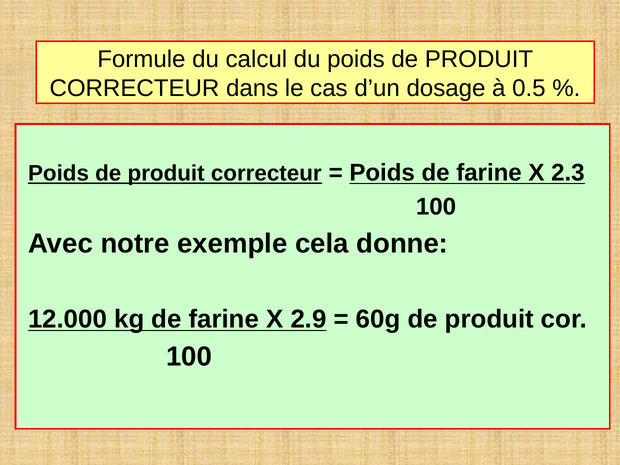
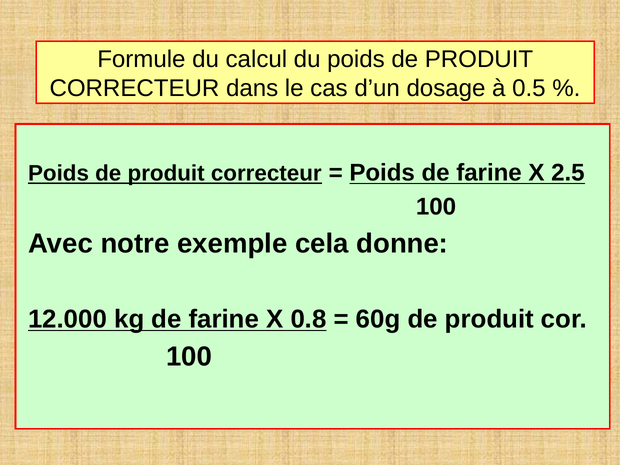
2.3: 2.3 -> 2.5
2.9: 2.9 -> 0.8
